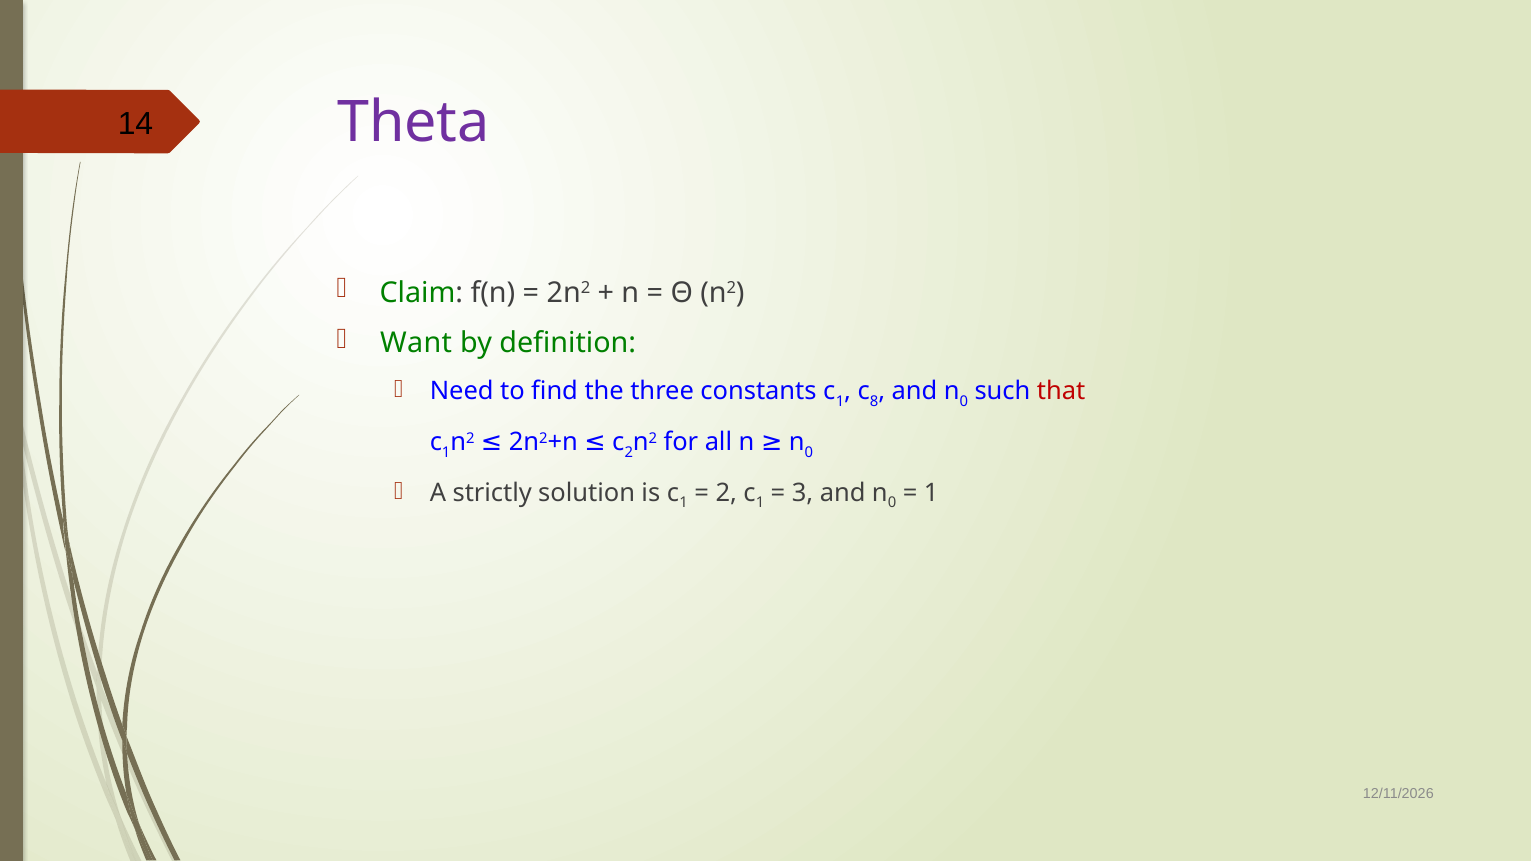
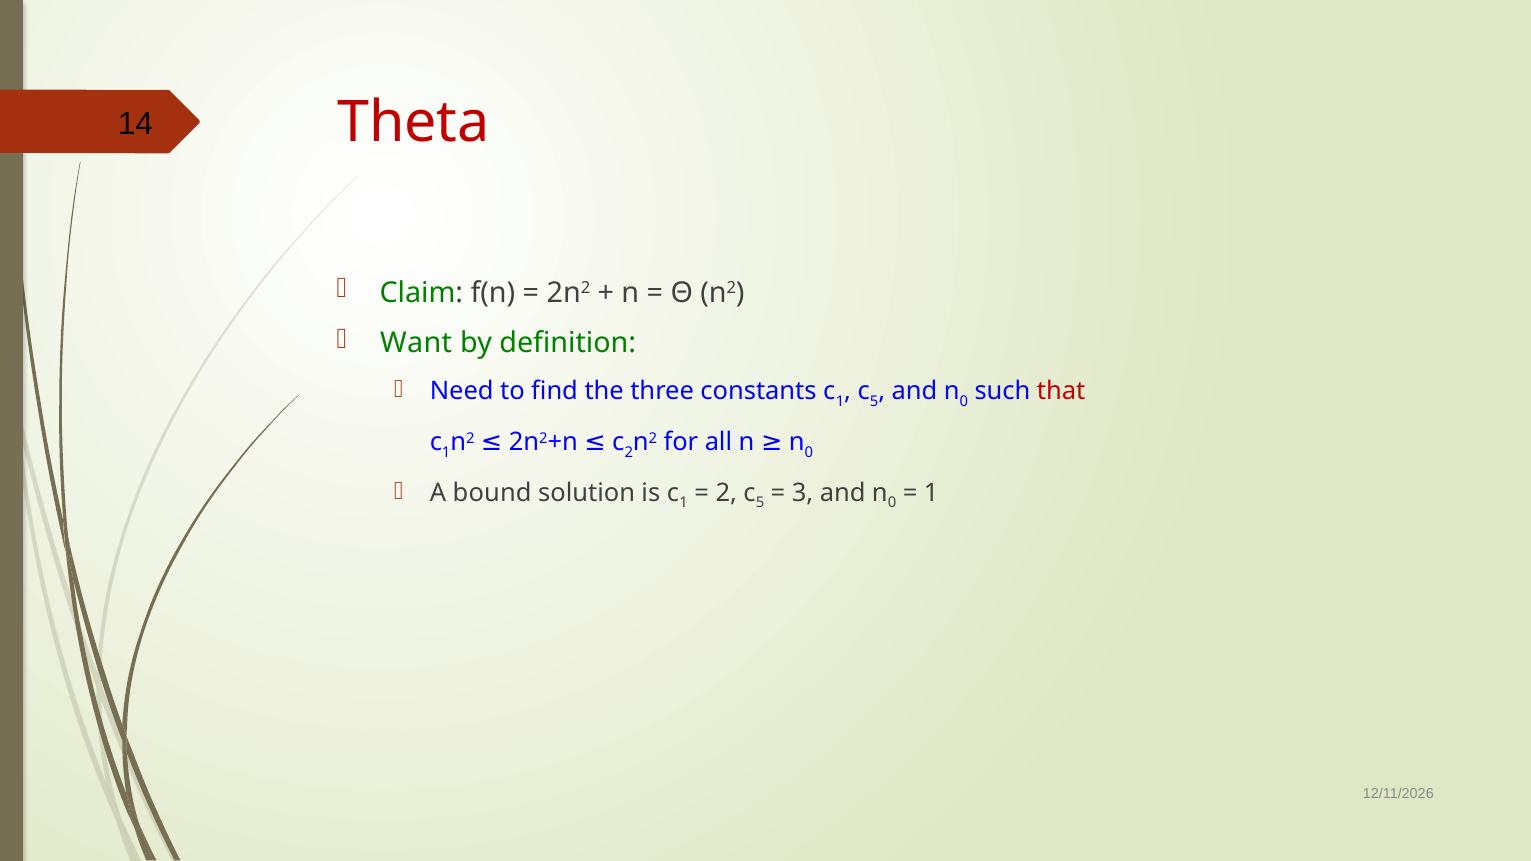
Theta colour: purple -> red
8 at (874, 401): 8 -> 5
strictly: strictly -> bound
1 at (760, 503): 1 -> 5
